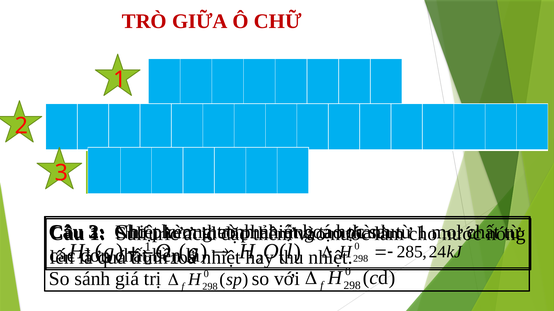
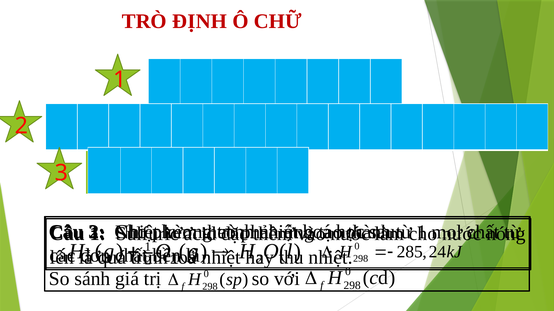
GIỮA: GIỮA -> ĐỊNH
